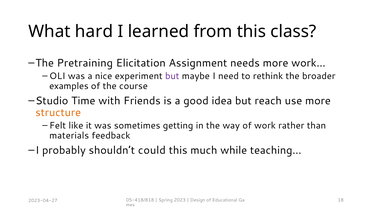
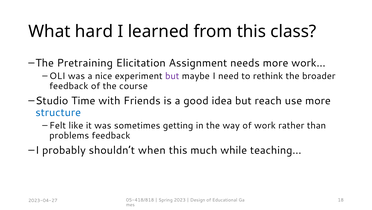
examples at (69, 86): examples -> feedback
structure colour: orange -> blue
materials: materials -> problems
could: could -> when
